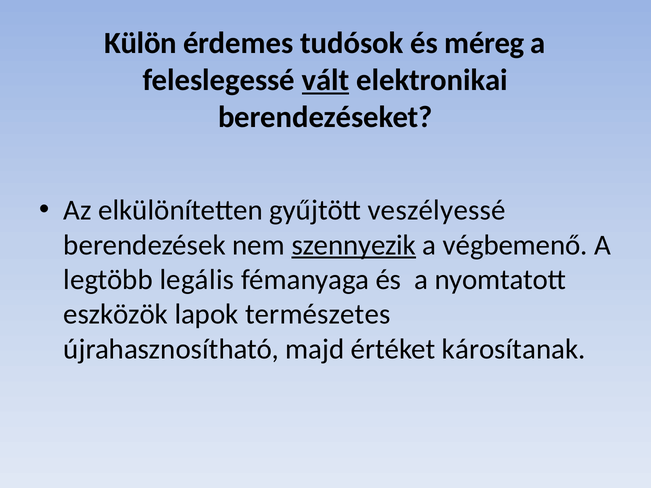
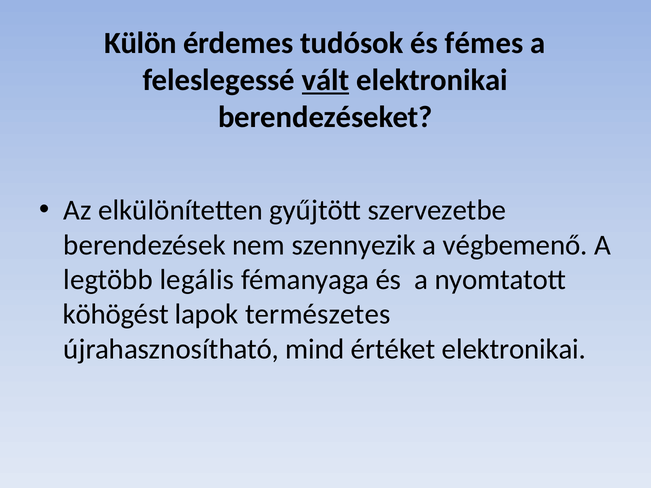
méreg: méreg -> fémes
veszélyessé: veszélyessé -> szervezetbe
szennyezik underline: present -> none
eszközök: eszközök -> köhögést
majd: majd -> mind
értéket károsítanak: károsítanak -> elektronikai
